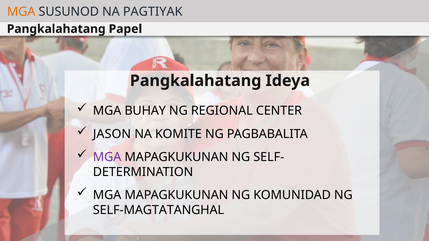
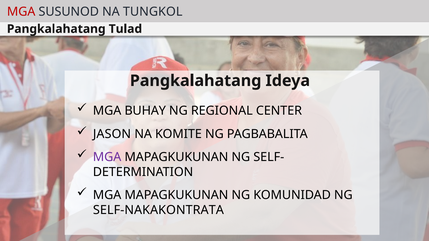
MGA at (21, 12) colour: orange -> red
PAGTIYAK: PAGTIYAK -> TUNGKOL
Papel: Papel -> Tulad
SELF-MAGTATANGHAL: SELF-MAGTATANGHAL -> SELF-NAKAKONTRATA
